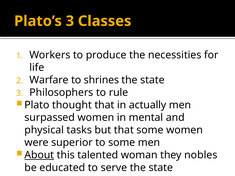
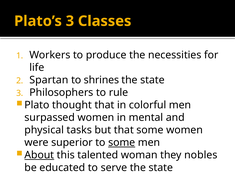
Warfare: Warfare -> Spartan
actually: actually -> colorful
some at (122, 143) underline: none -> present
